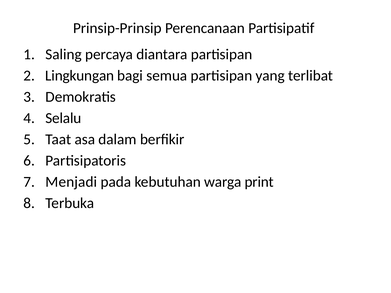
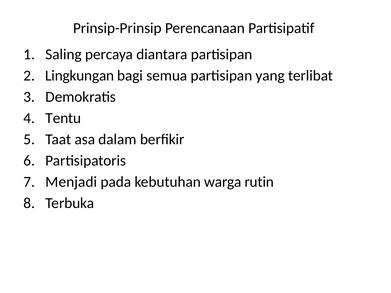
Selalu: Selalu -> Tentu
print: print -> rutin
